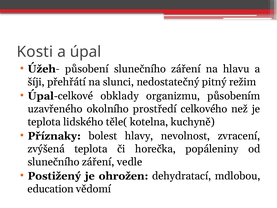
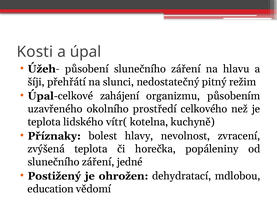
obklady: obklady -> zahájení
těle(: těle( -> vítr(
vedle: vedle -> jedné
